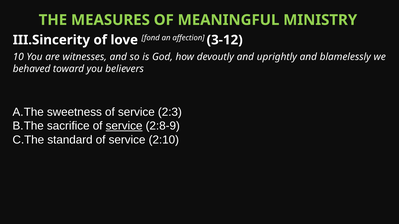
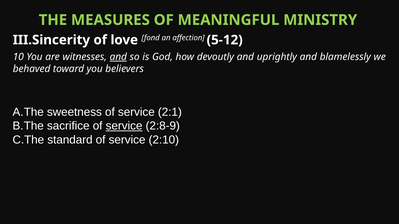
3-12: 3-12 -> 5-12
and at (118, 57) underline: none -> present
2:3: 2:3 -> 2:1
